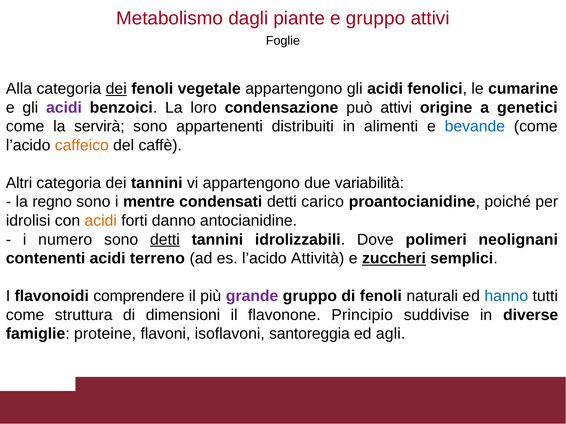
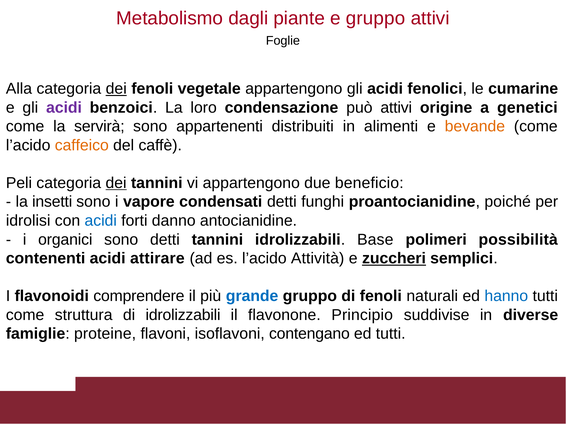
bevande colour: blue -> orange
Altri: Altri -> Peli
dei at (116, 183) underline: none -> present
variabilità: variabilità -> beneficio
regno: regno -> insetti
mentre: mentre -> vapore
carico: carico -> funghi
acidi at (101, 221) colour: orange -> blue
numero: numero -> organici
detti at (165, 240) underline: present -> none
Dove: Dove -> Base
neolignani: neolignani -> possibilità
terreno: terreno -> attirare
grande colour: purple -> blue
di dimensioni: dimensioni -> idrolizzabili
santoreggia: santoreggia -> contengano
ed agli: agli -> tutti
